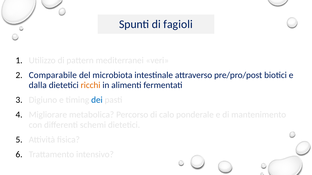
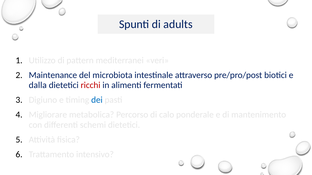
fagioli: fagioli -> adults
Comparabile: Comparabile -> Maintenance
ricchi colour: orange -> red
